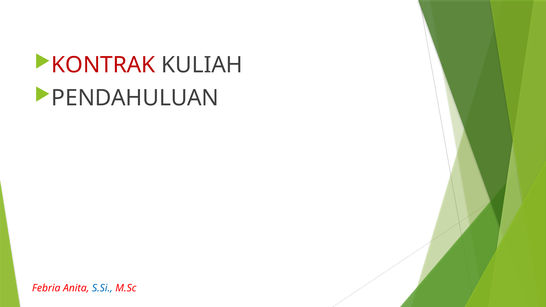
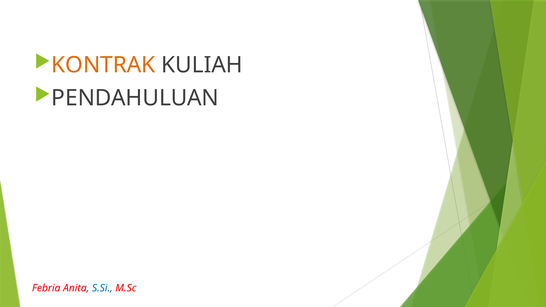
KONTRAK colour: red -> orange
